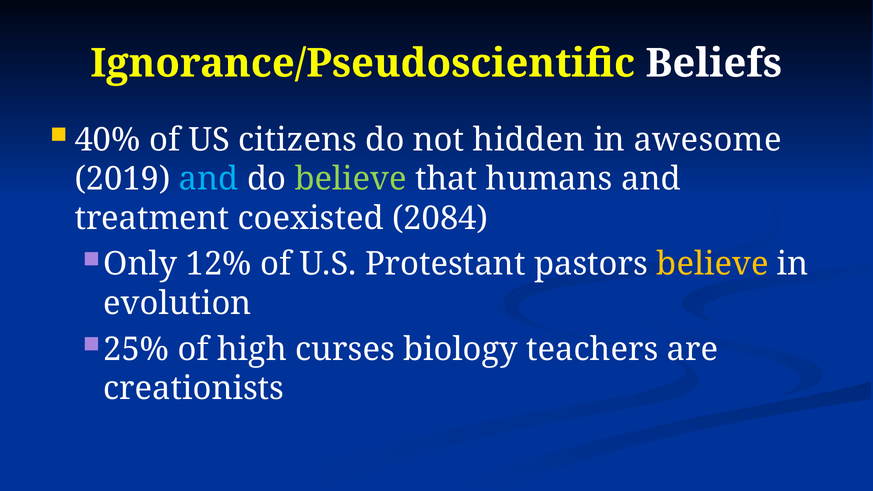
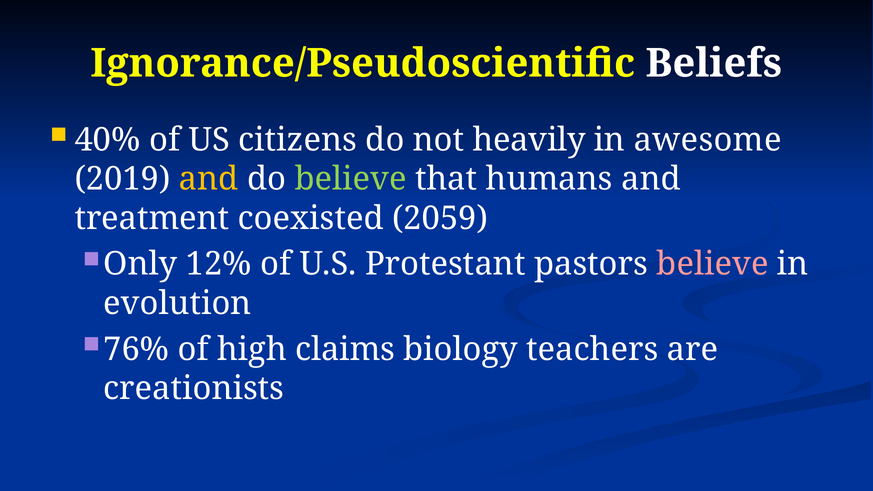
hidden: hidden -> heavily
and at (209, 179) colour: light blue -> yellow
2084: 2084 -> 2059
believe at (712, 264) colour: yellow -> pink
25%: 25% -> 76%
curses: curses -> claims
